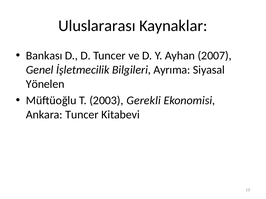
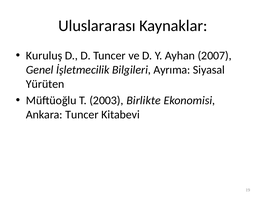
Bankası: Bankası -> Kuruluş
Yönelen: Yönelen -> Yürüten
Gerekli: Gerekli -> Birlikte
